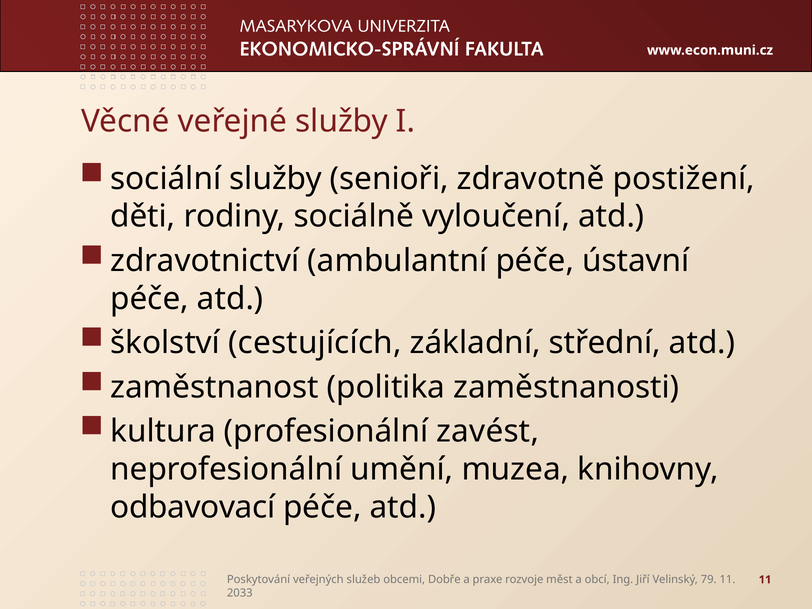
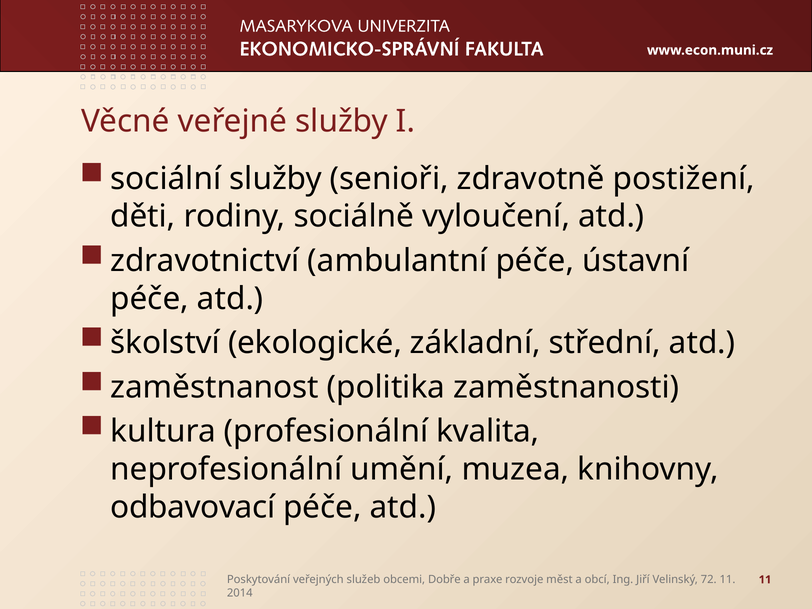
cestujících: cestujících -> ekologické
zavést: zavést -> kvalita
79: 79 -> 72
2033: 2033 -> 2014
